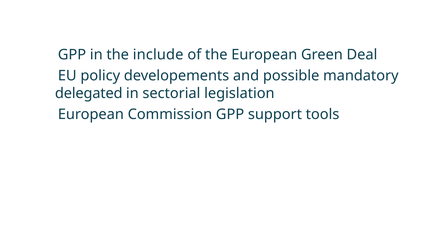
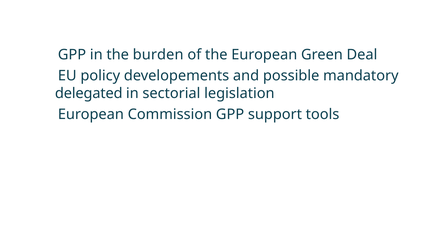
include: include -> burden
